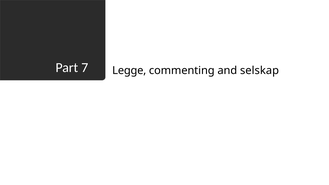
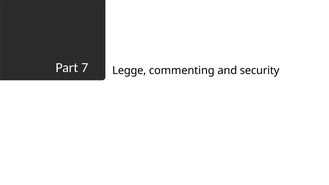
selskap: selskap -> security
